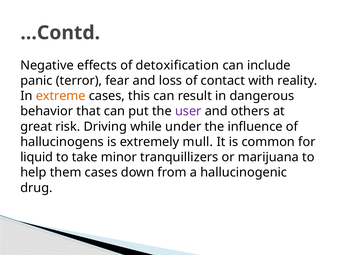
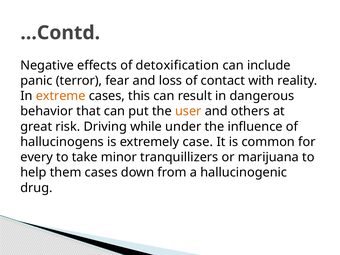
user colour: purple -> orange
mull: mull -> case
liquid: liquid -> every
